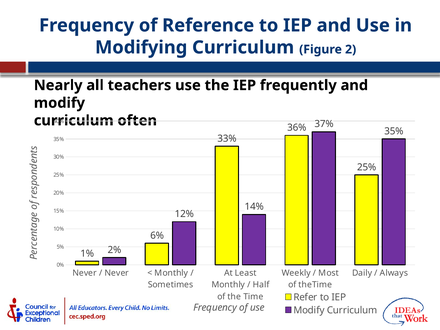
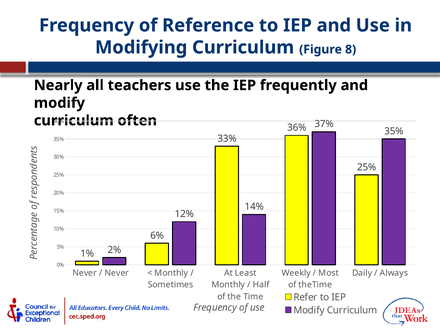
2: 2 -> 8
